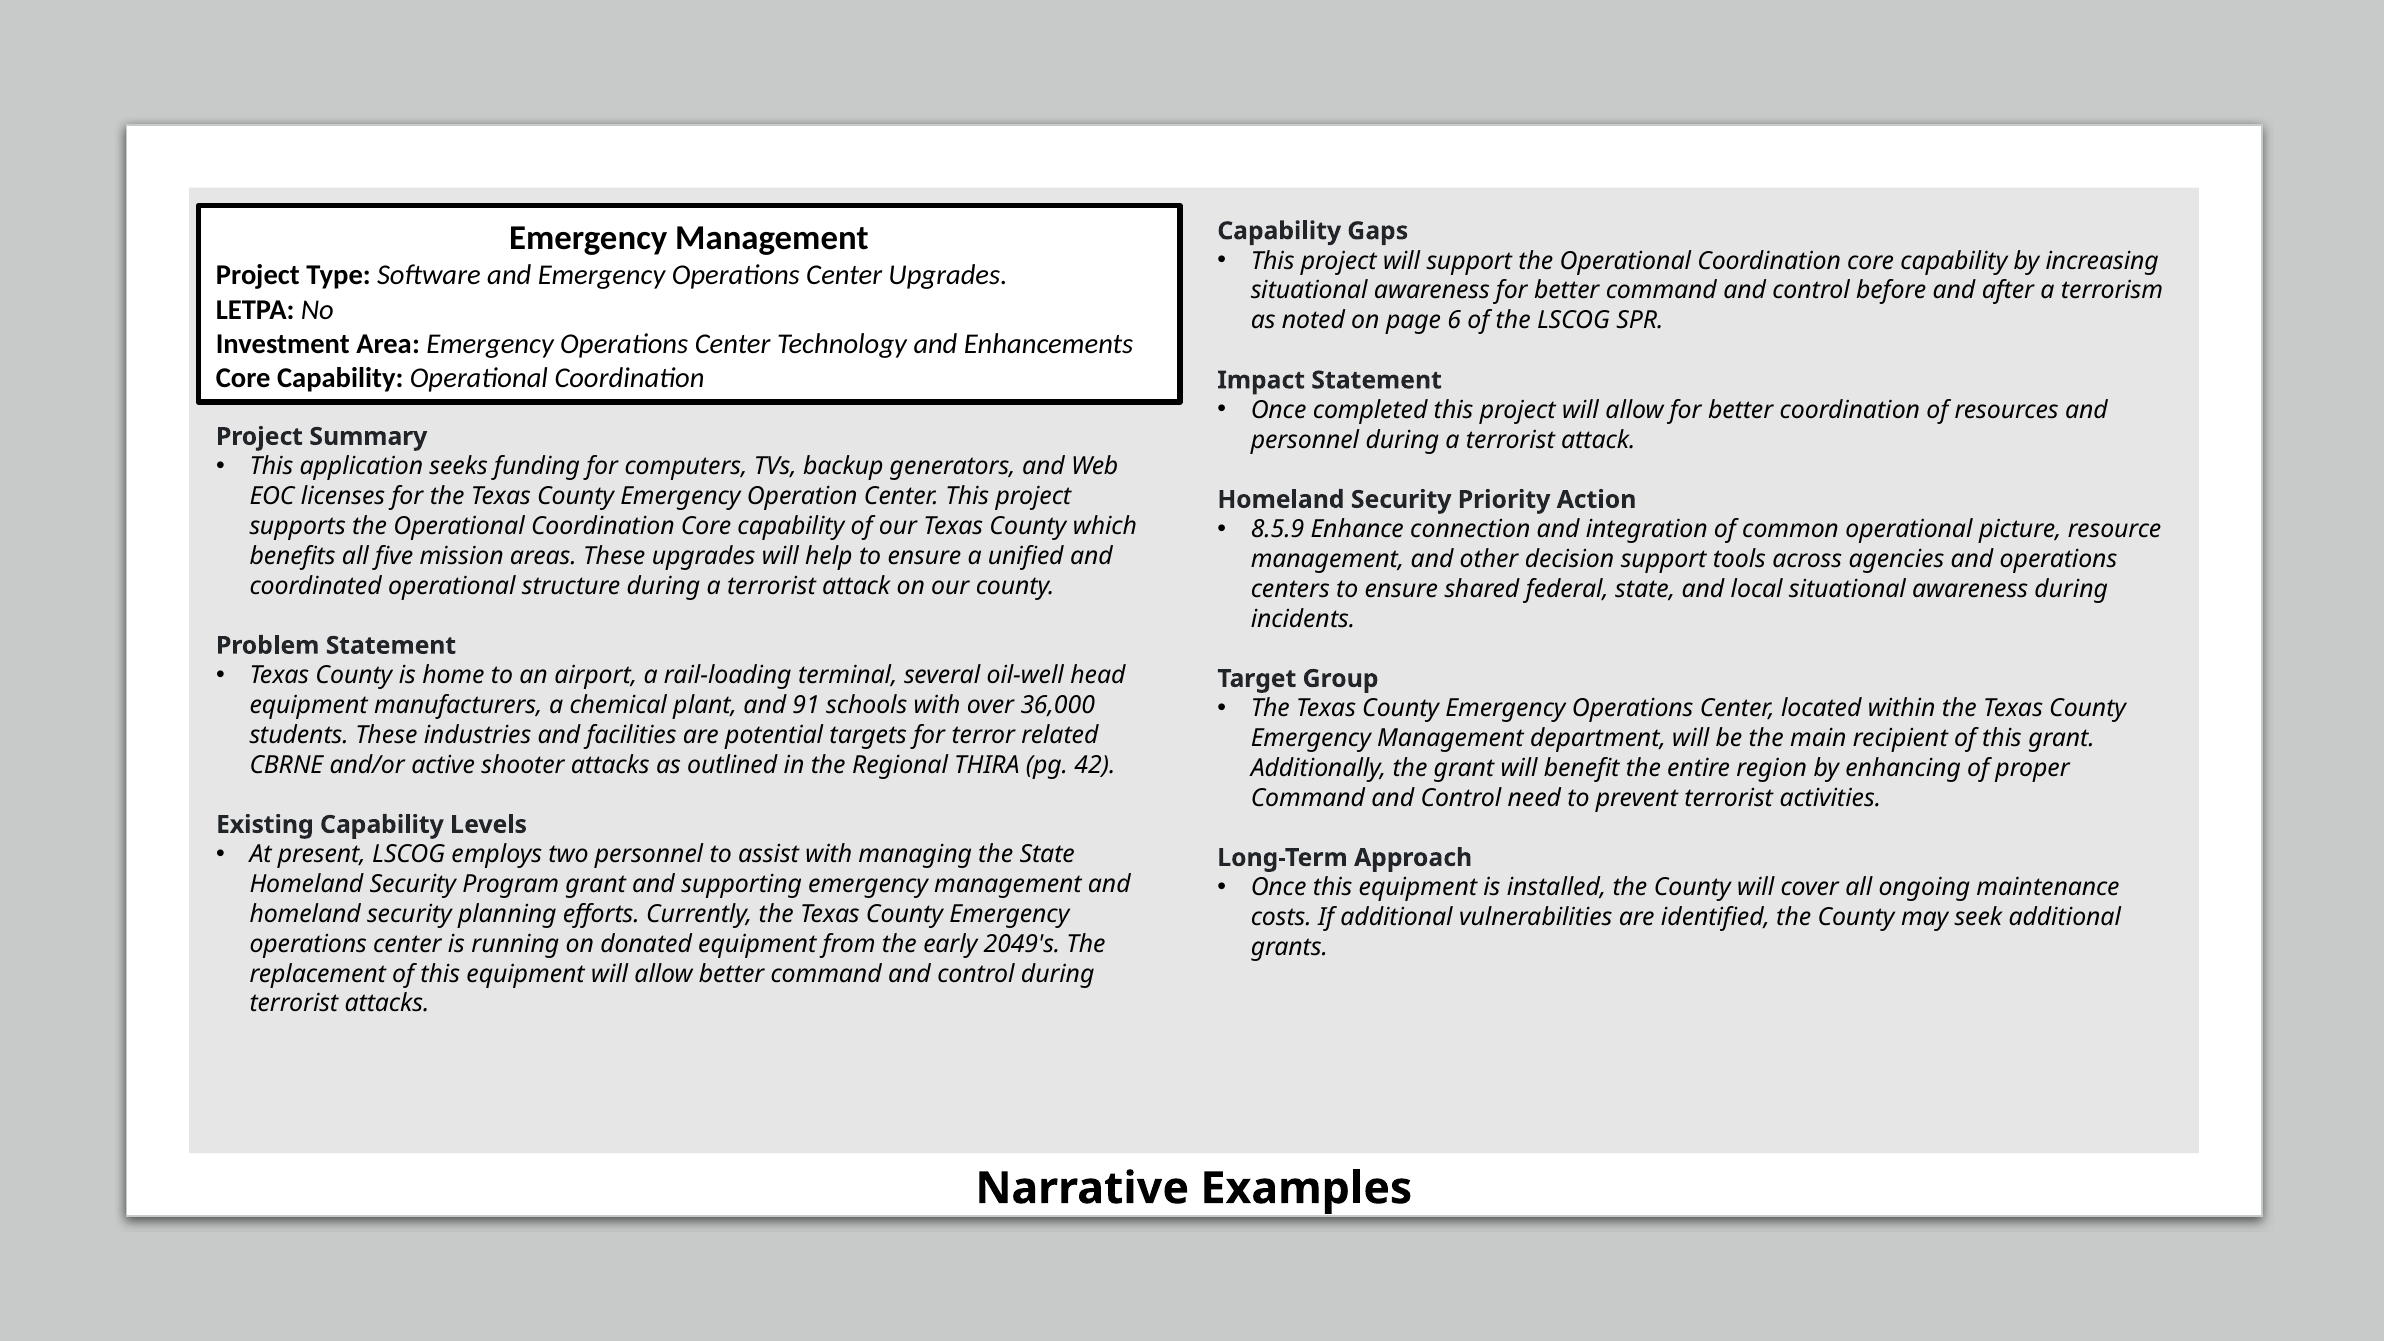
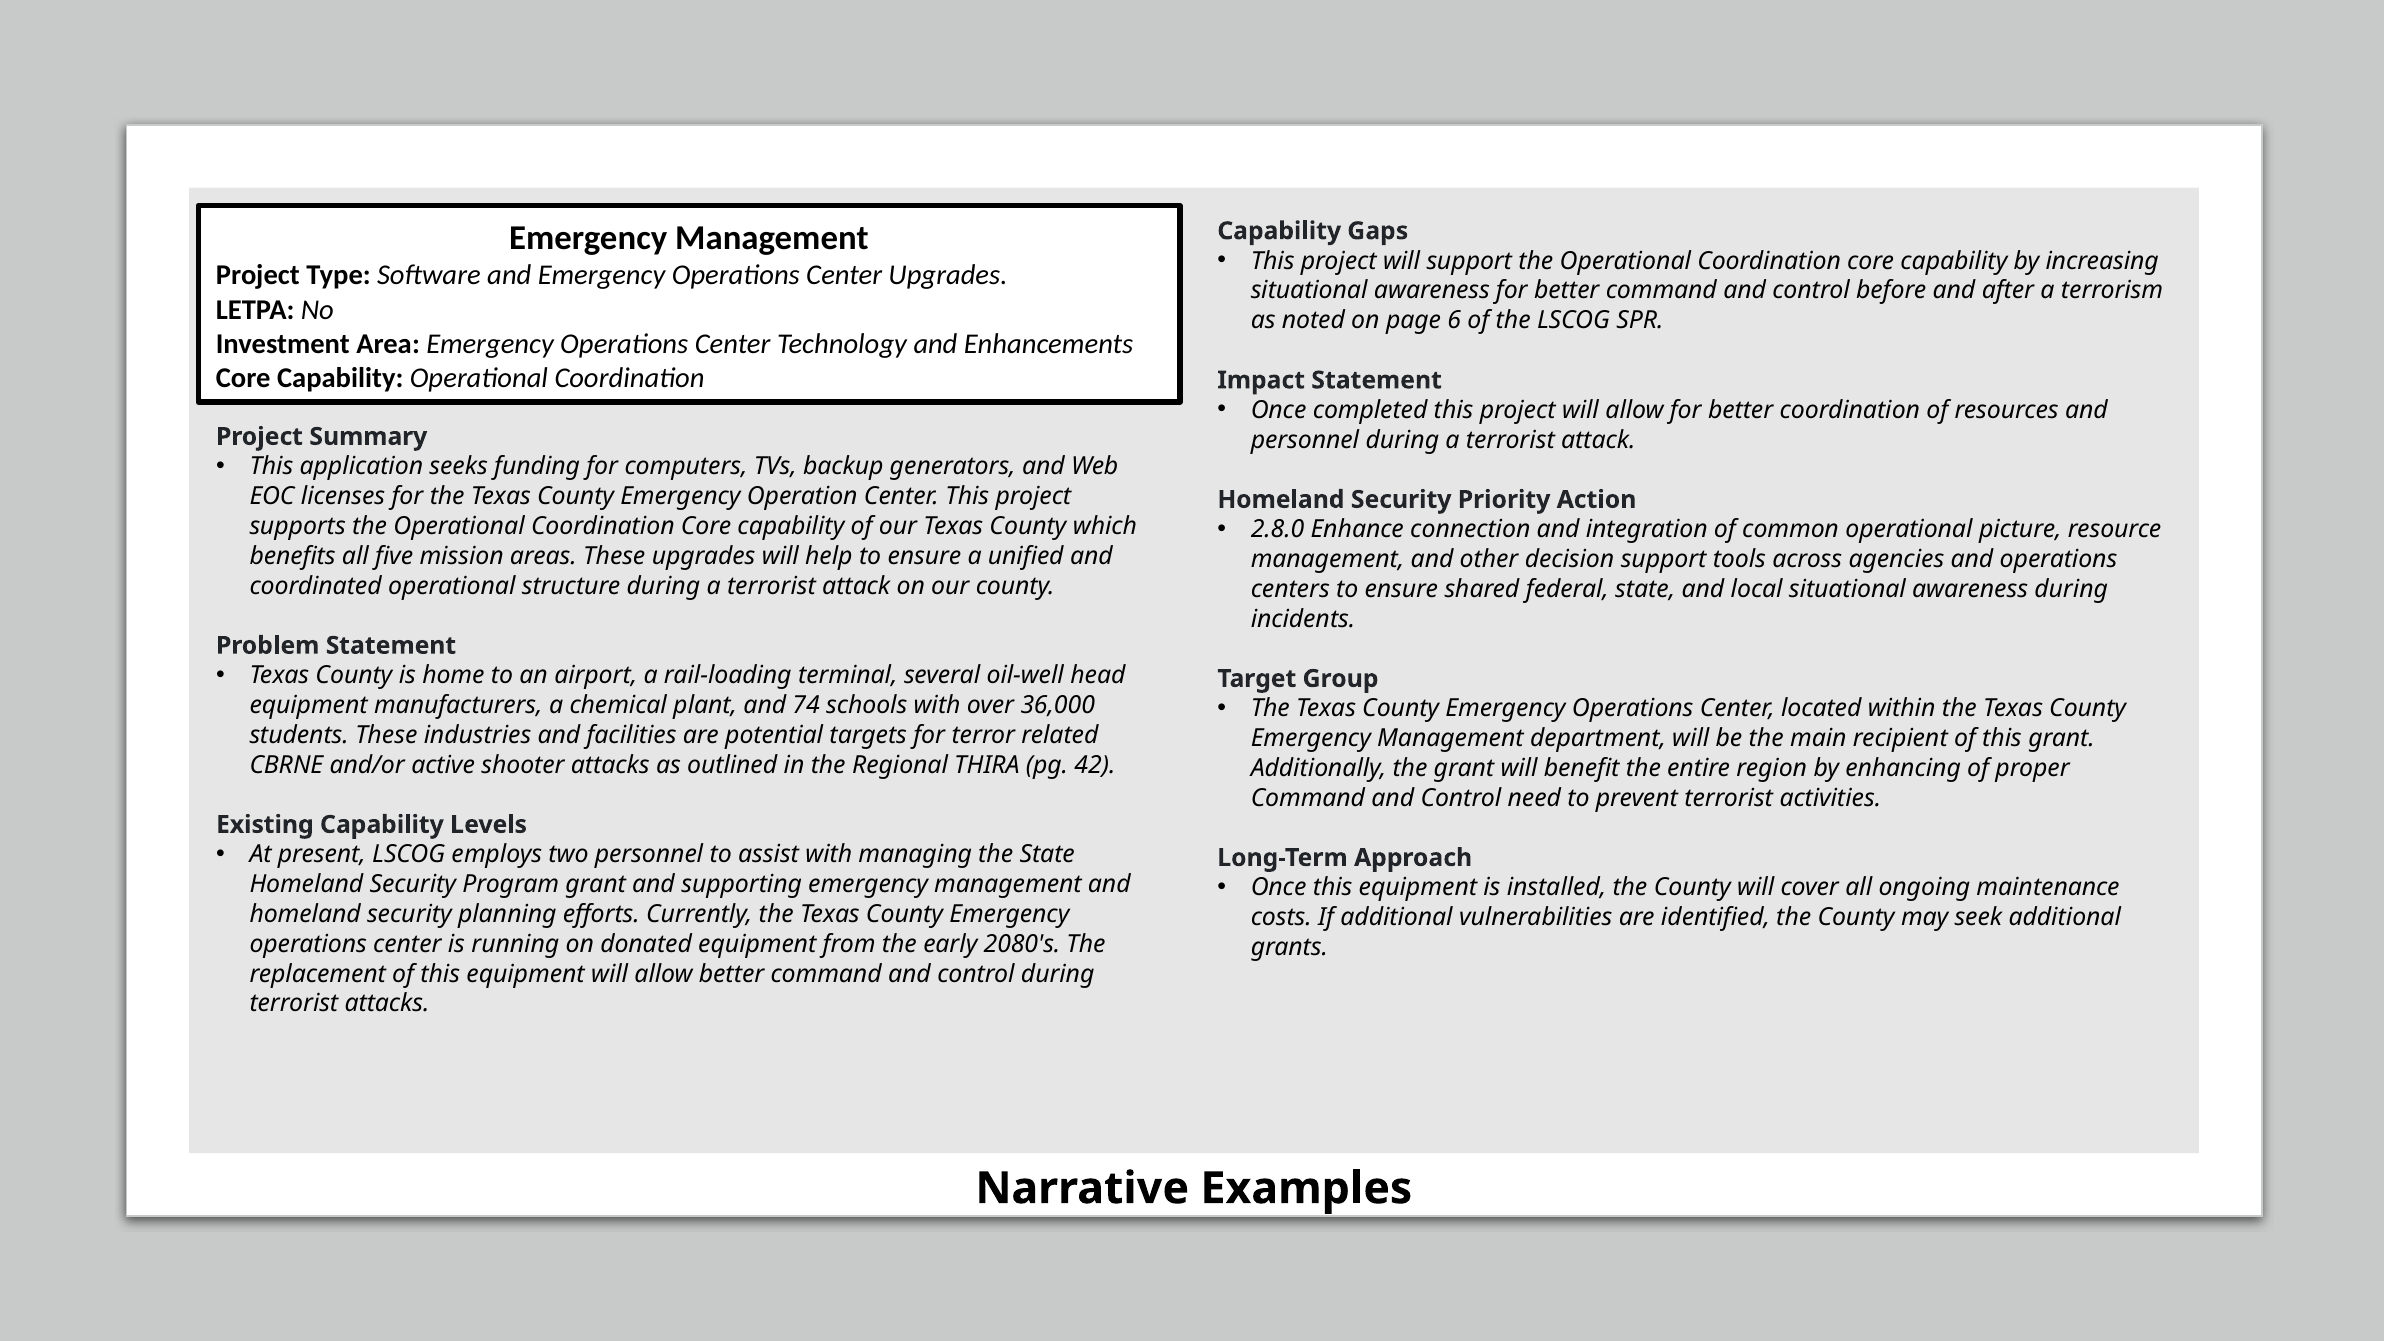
8.5.9: 8.5.9 -> 2.8.0
91: 91 -> 74
2049's: 2049's -> 2080's
